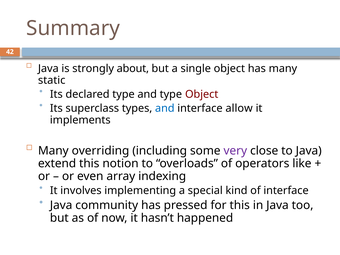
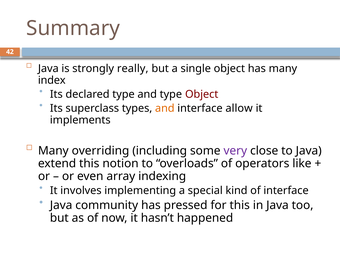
about: about -> really
static: static -> index
and at (165, 108) colour: blue -> orange
